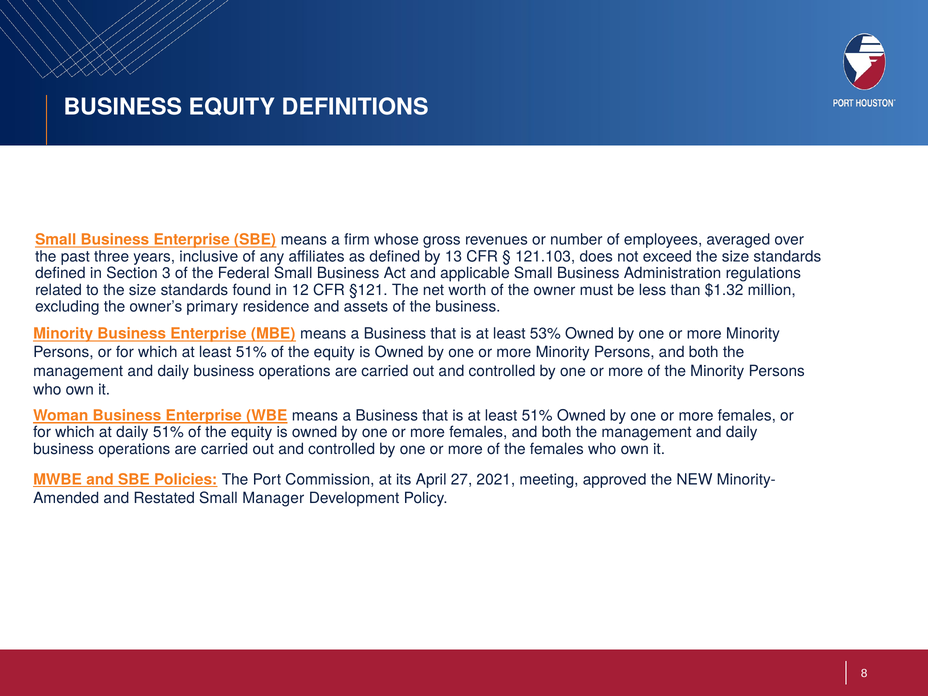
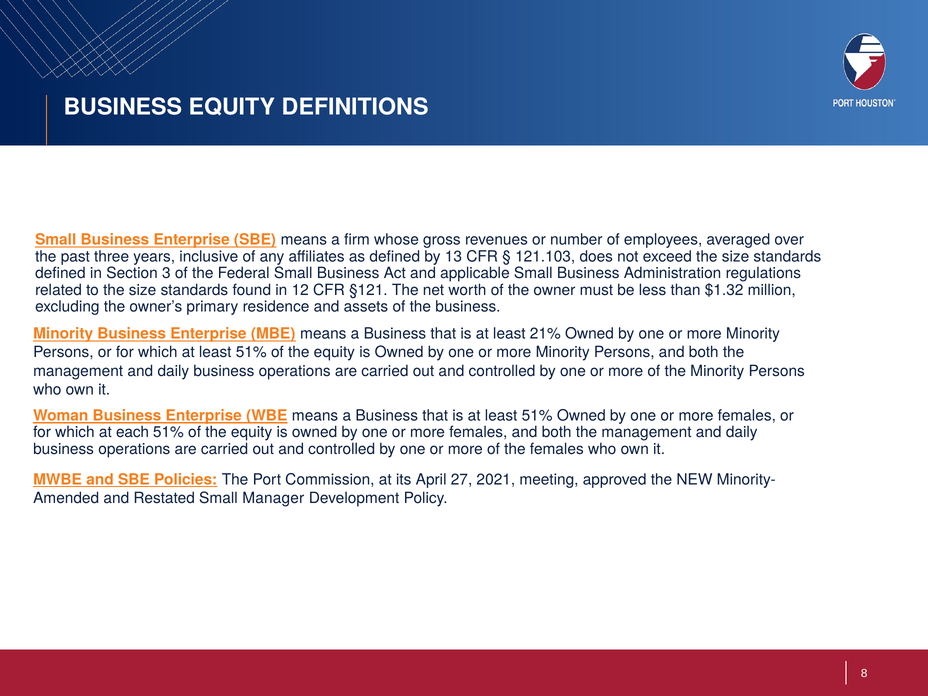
53%: 53% -> 21%
at daily: daily -> each
